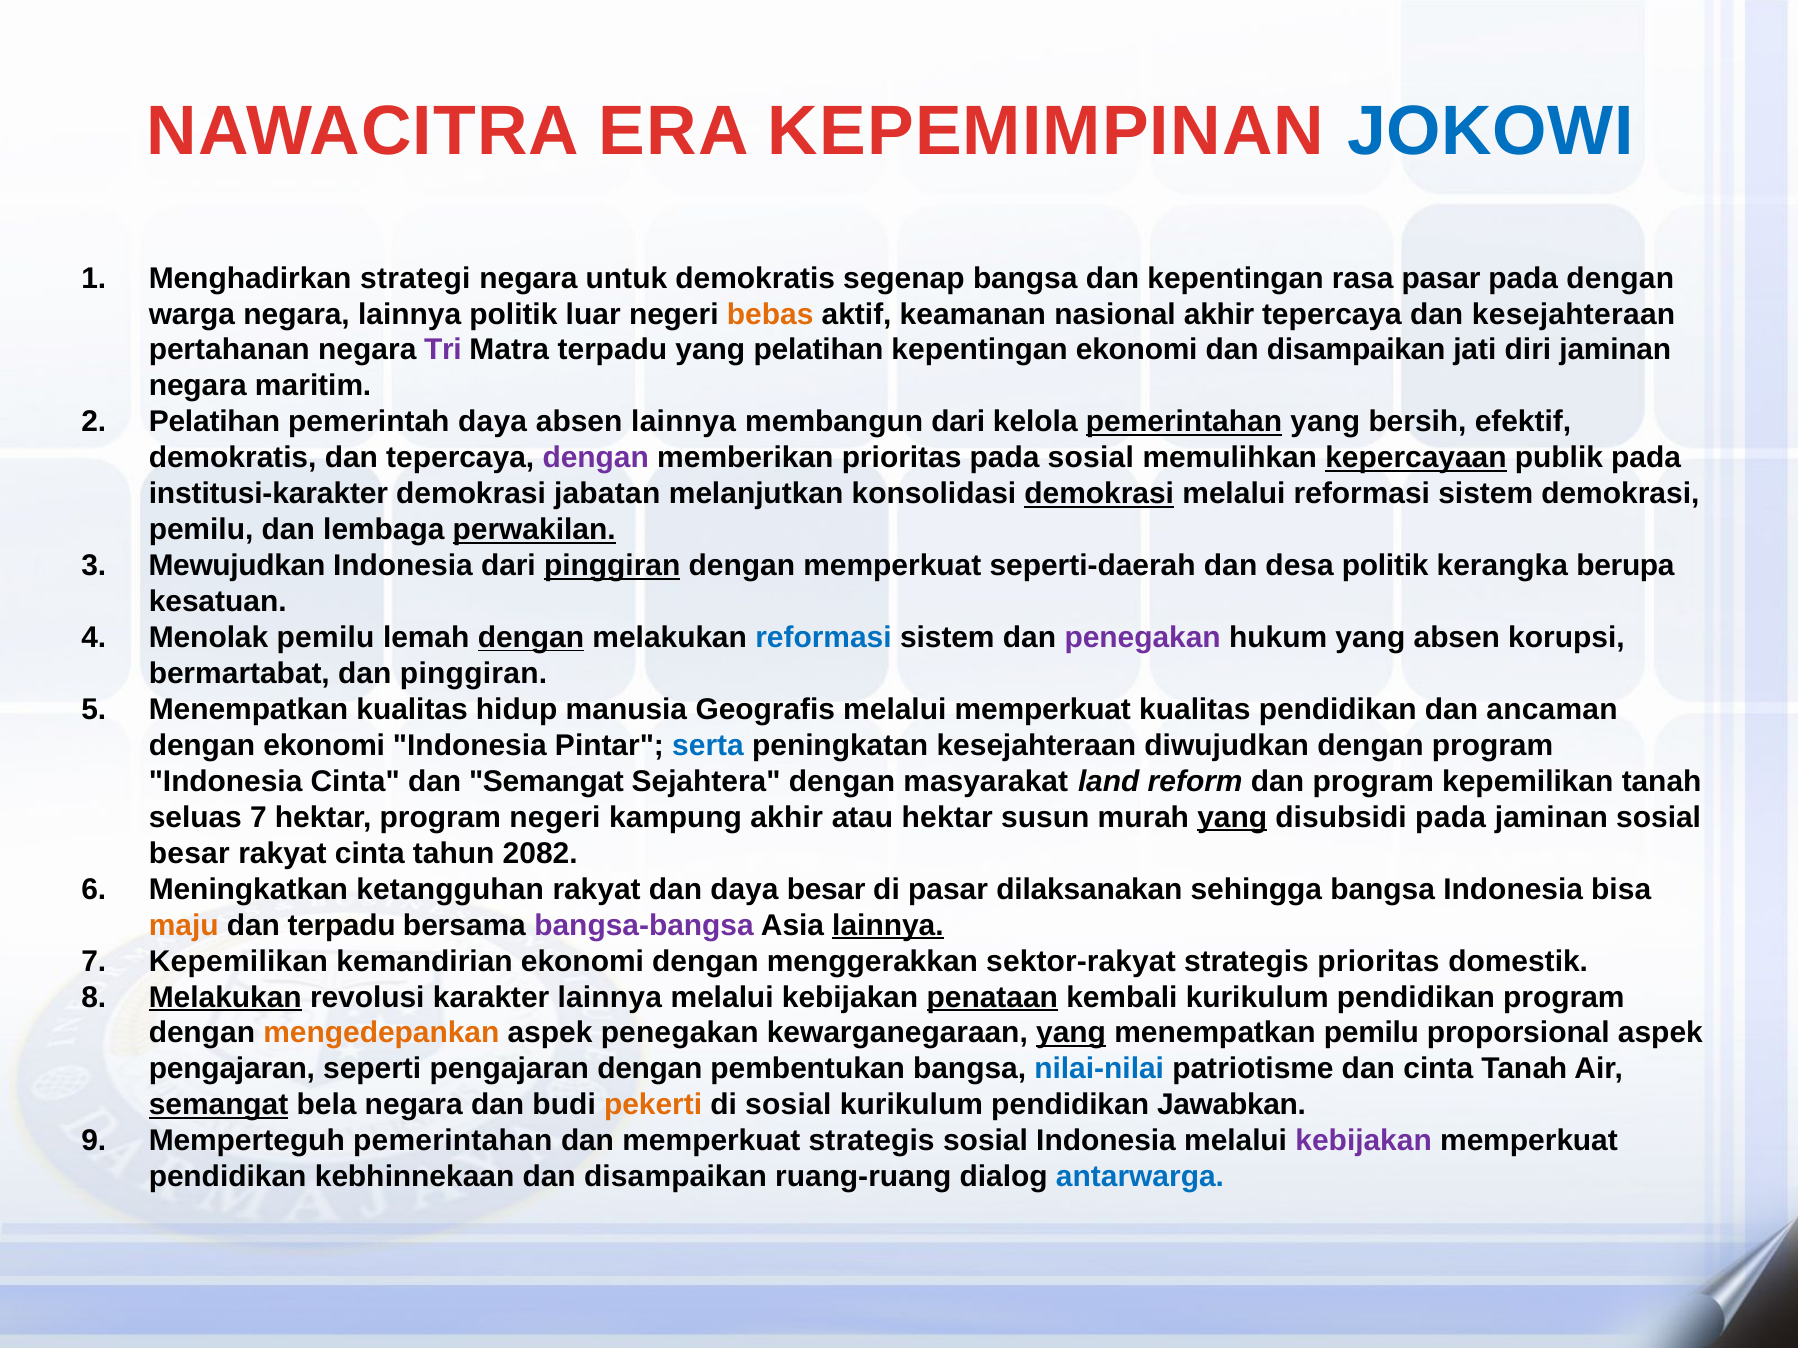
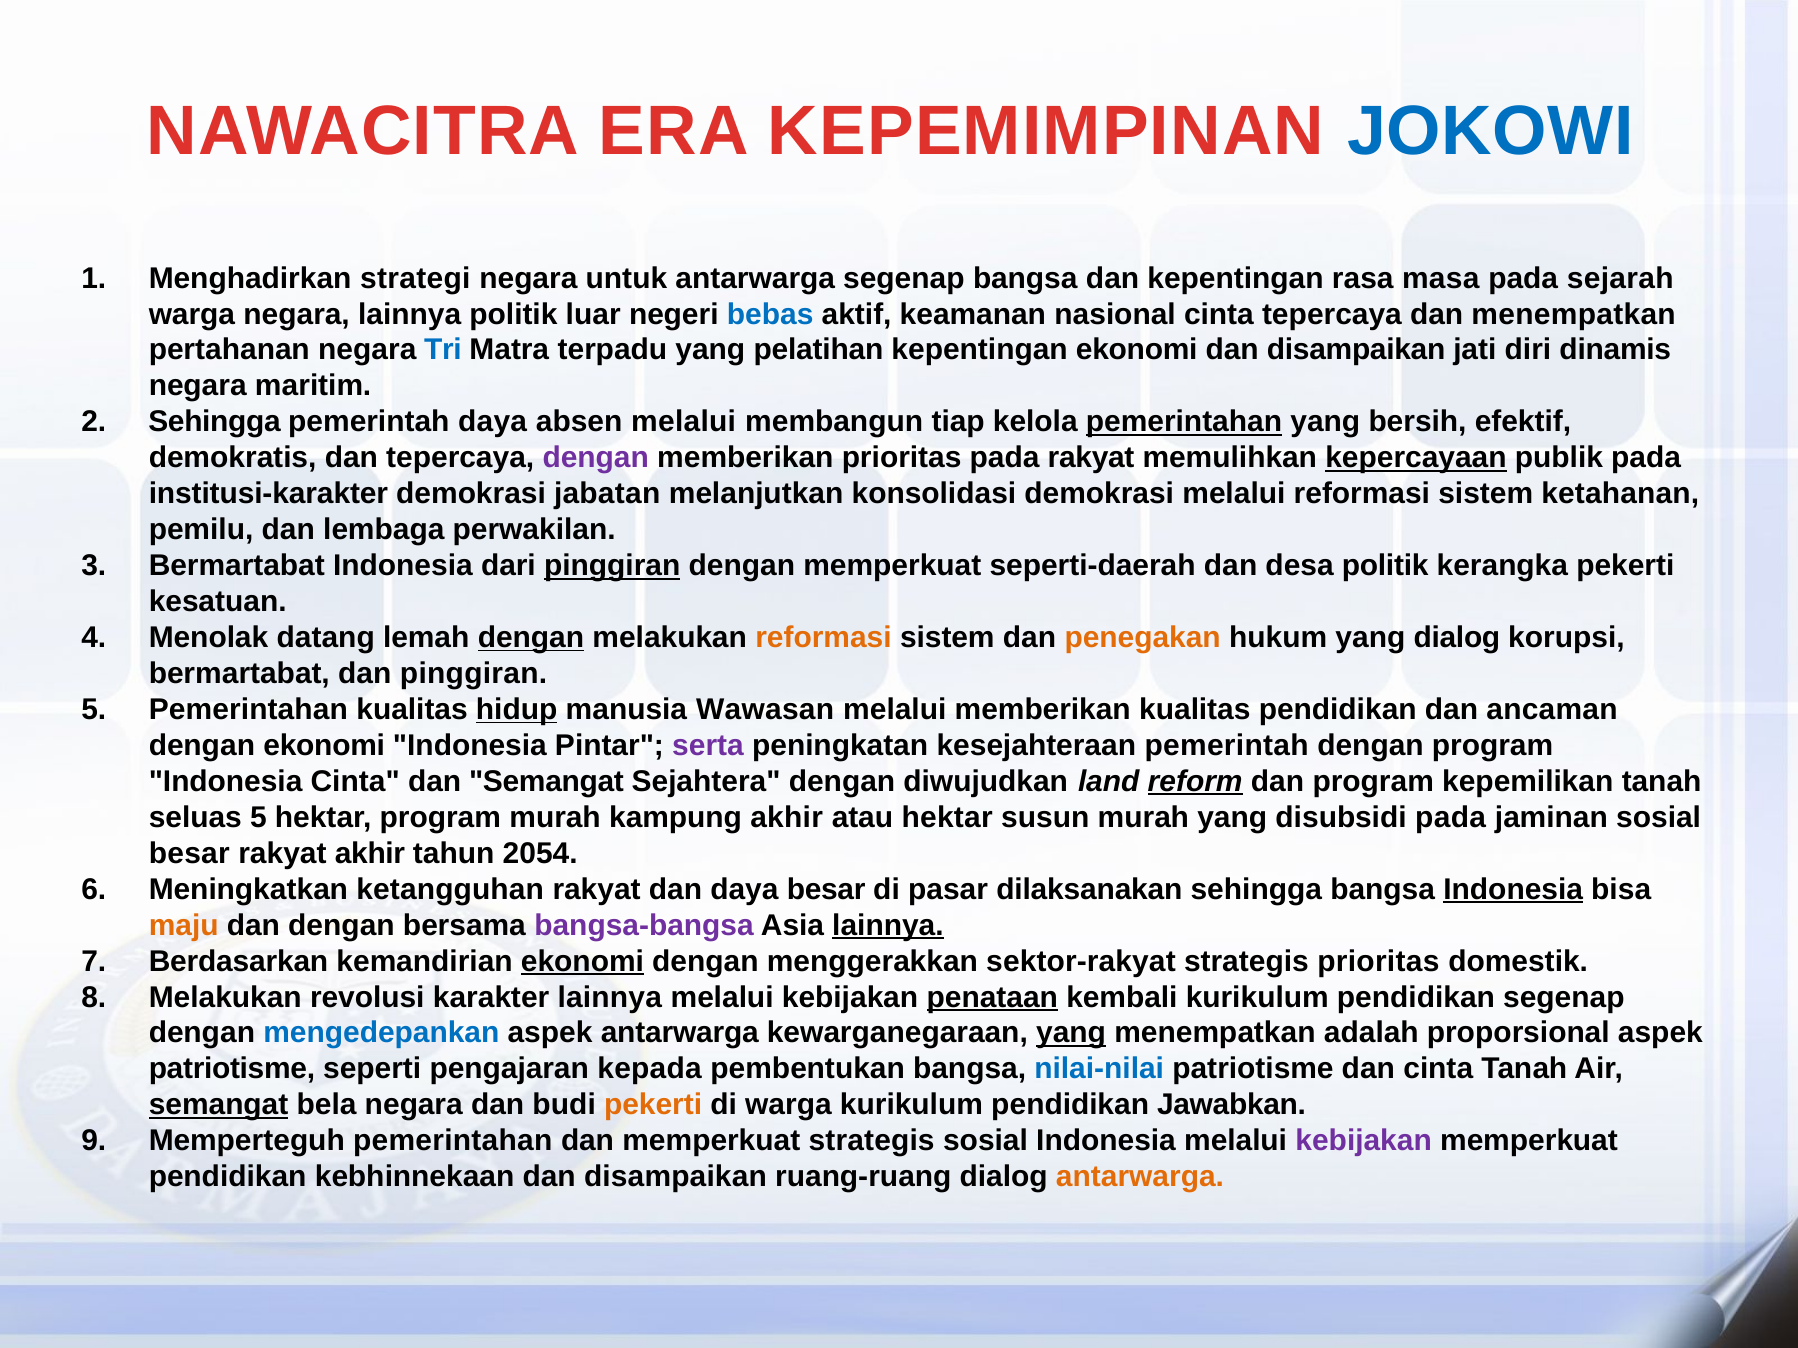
untuk demokratis: demokratis -> antarwarga
rasa pasar: pasar -> masa
pada dengan: dengan -> sejarah
bebas colour: orange -> blue
nasional akhir: akhir -> cinta
dan kesejahteraan: kesejahteraan -> menempatkan
Tri colour: purple -> blue
diri jaminan: jaminan -> dinamis
Pelatihan at (214, 422): Pelatihan -> Sehingga
absen lainnya: lainnya -> melalui
membangun dari: dari -> tiap
pada sosial: sosial -> rakyat
demokrasi at (1099, 494) underline: present -> none
sistem demokrasi: demokrasi -> ketahanan
perwakilan underline: present -> none
Mewujudkan at (237, 566): Mewujudkan -> Bermartabat
kerangka berupa: berupa -> pekerti
Menolak pemilu: pemilu -> datang
reformasi at (824, 638) colour: blue -> orange
penegakan at (1143, 638) colour: purple -> orange
yang absen: absen -> dialog
Menempatkan at (248, 710): Menempatkan -> Pemerintahan
hidup underline: none -> present
Geografis: Geografis -> Wawasan
melalui memperkuat: memperkuat -> memberikan
serta colour: blue -> purple
kesejahteraan diwujudkan: diwujudkan -> pemerintah
masyarakat: masyarakat -> diwujudkan
reform underline: none -> present
seluas 7: 7 -> 5
program negeri: negeri -> murah
yang at (1232, 818) underline: present -> none
rakyat cinta: cinta -> akhir
2082: 2082 -> 2054
Indonesia at (1513, 890) underline: none -> present
dan terpadu: terpadu -> dengan
Kepemilikan at (238, 962): Kepemilikan -> Berdasarkan
ekonomi at (582, 962) underline: none -> present
Melakukan at (225, 997) underline: present -> none
pendidikan program: program -> segenap
mengedepankan colour: orange -> blue
aspek penegakan: penegakan -> antarwarga
menempatkan pemilu: pemilu -> adalah
pengajaran at (232, 1069): pengajaran -> patriotisme
pengajaran dengan: dengan -> kepada
di sosial: sosial -> warga
antarwarga at (1140, 1177) colour: blue -> orange
